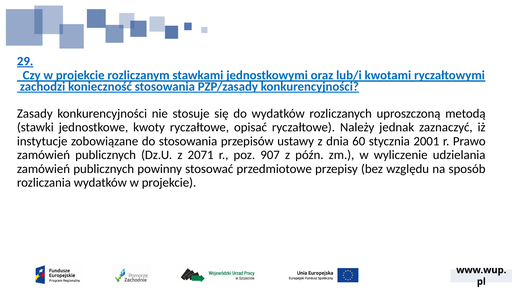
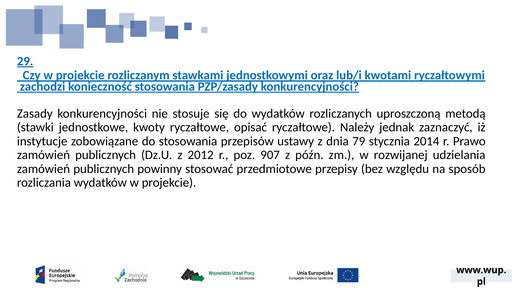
60: 60 -> 79
2001: 2001 -> 2014
2071: 2071 -> 2012
wyliczenie: wyliczenie -> rozwijanej
